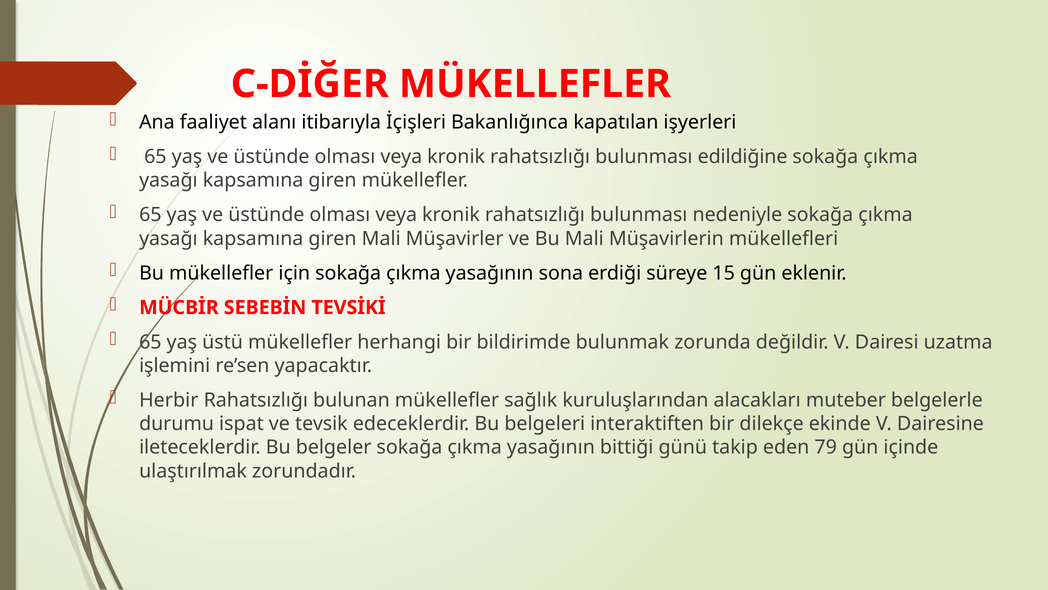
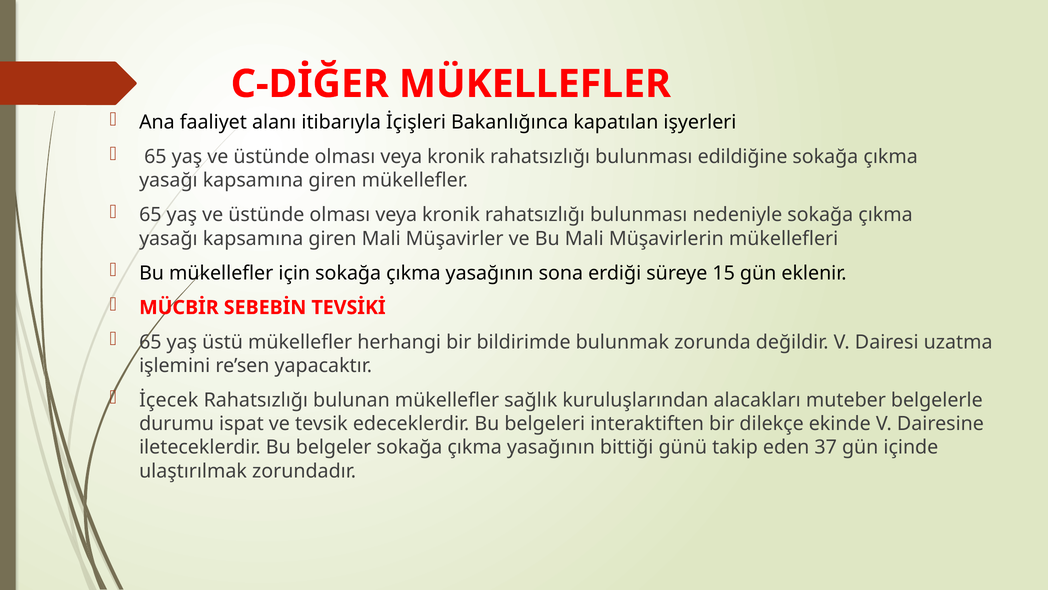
Herbir: Herbir -> İçecek
79: 79 -> 37
